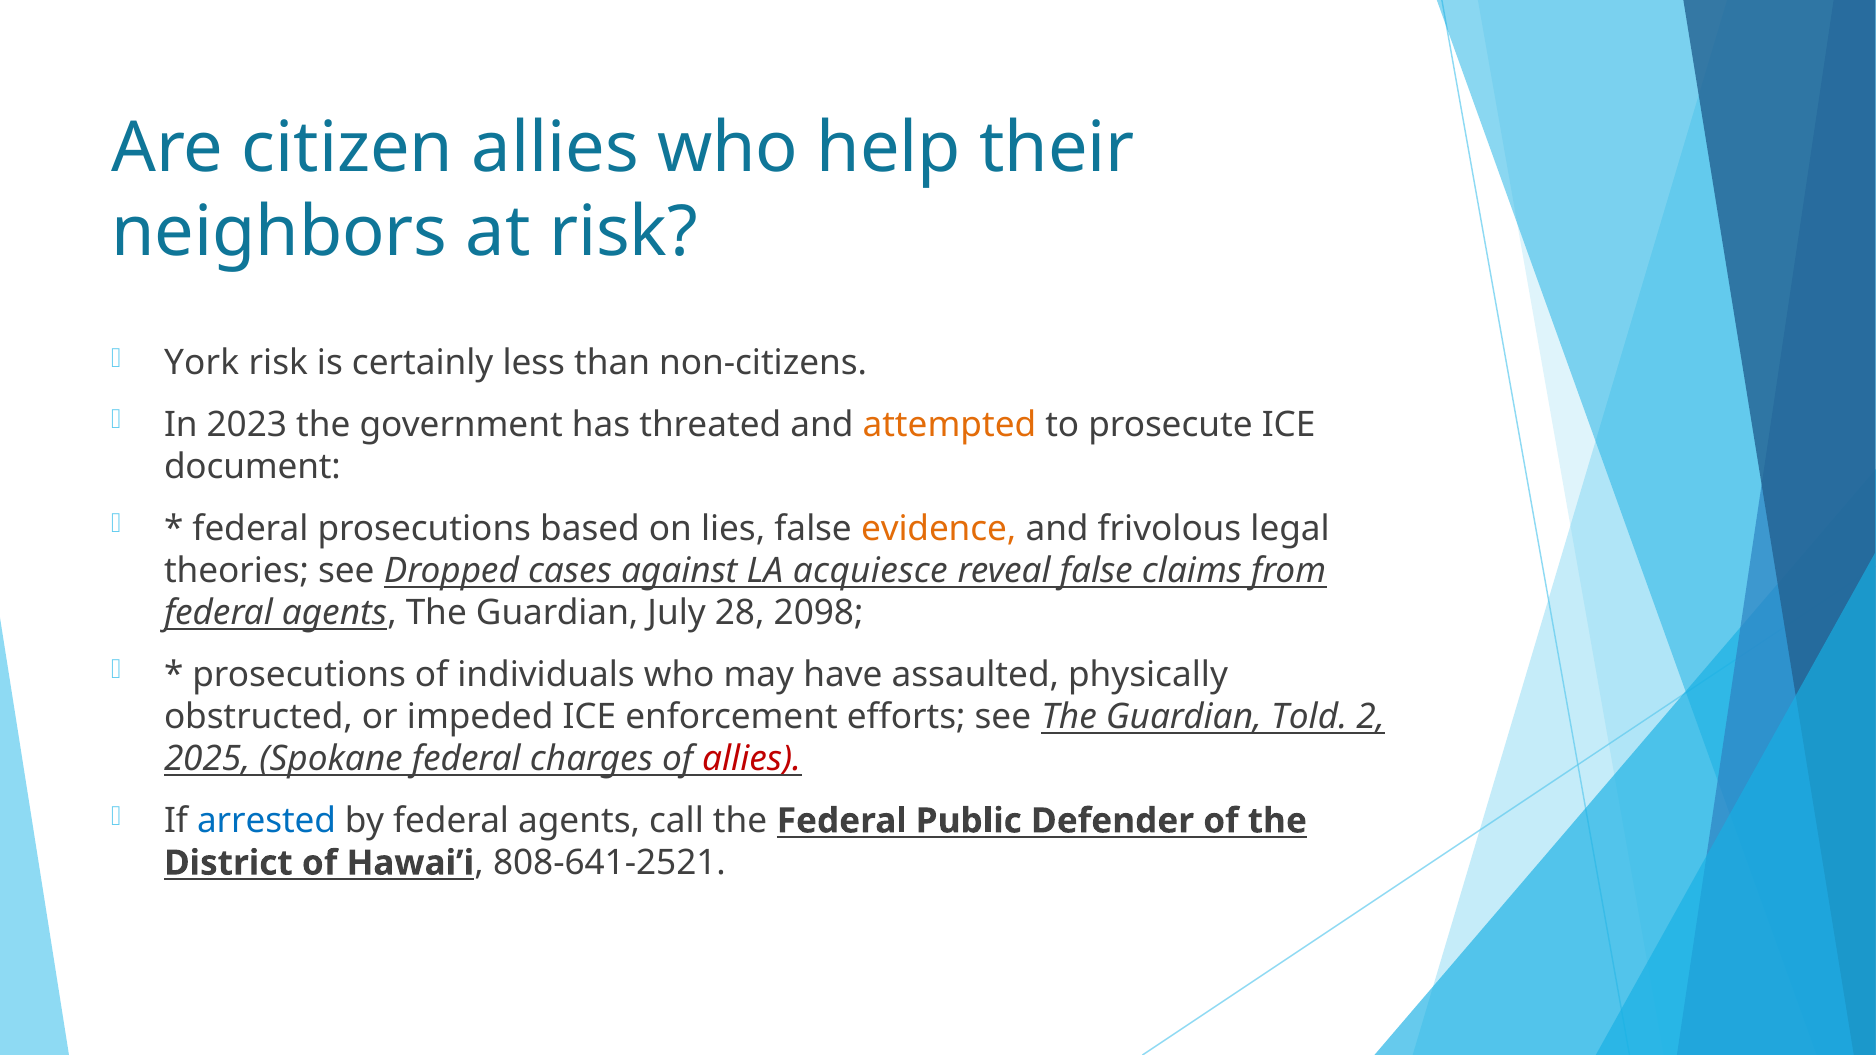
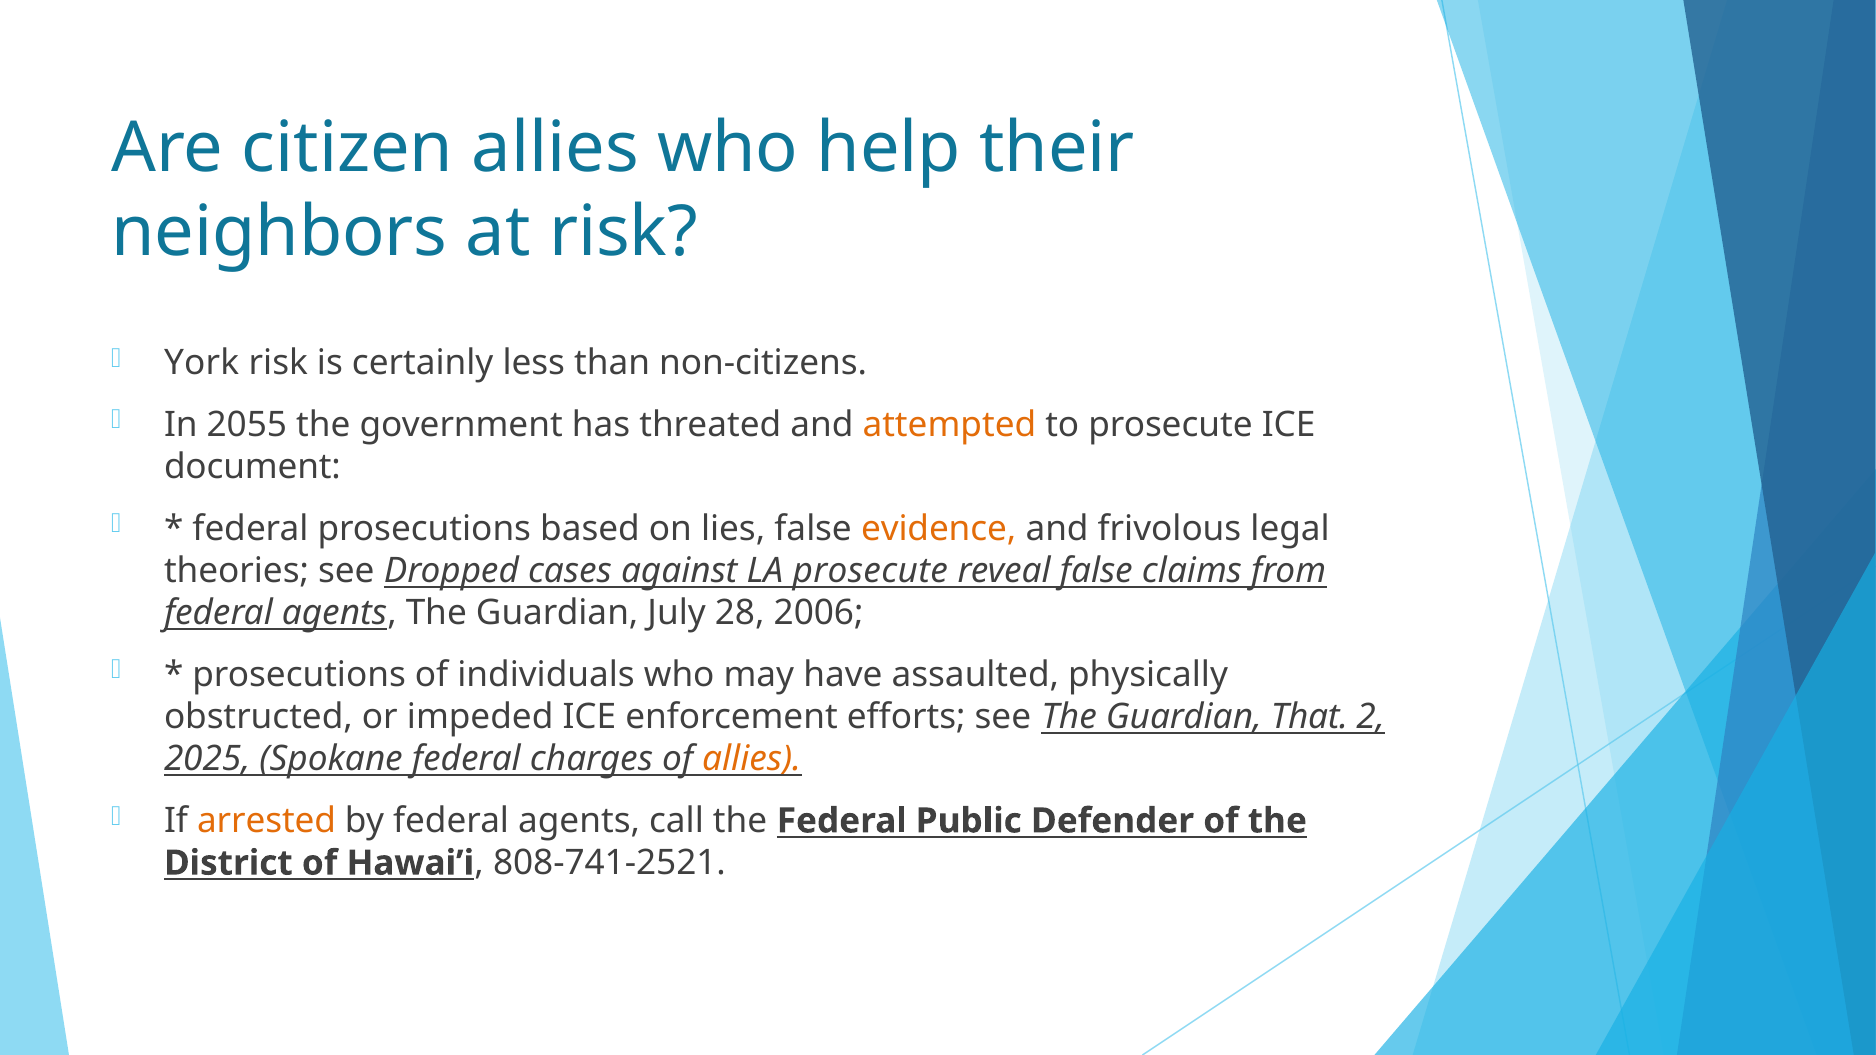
2023: 2023 -> 2055
LA acquiesce: acquiesce -> prosecute
2098: 2098 -> 2006
Told: Told -> That
allies at (752, 759) colour: red -> orange
arrested colour: blue -> orange
808-641-2521: 808-641-2521 -> 808-741-2521
